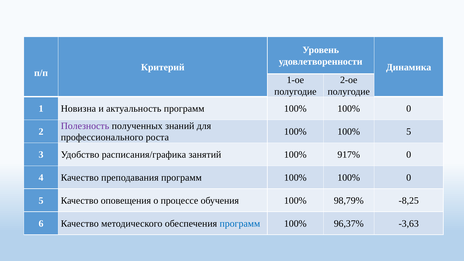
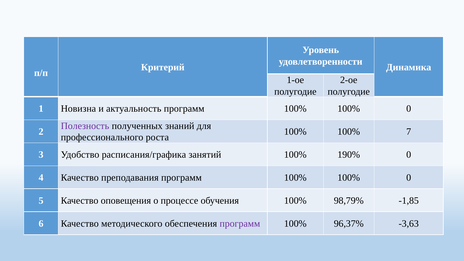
100% 5: 5 -> 7
917%: 917% -> 190%
-8,25: -8,25 -> -1,85
программ at (240, 224) colour: blue -> purple
